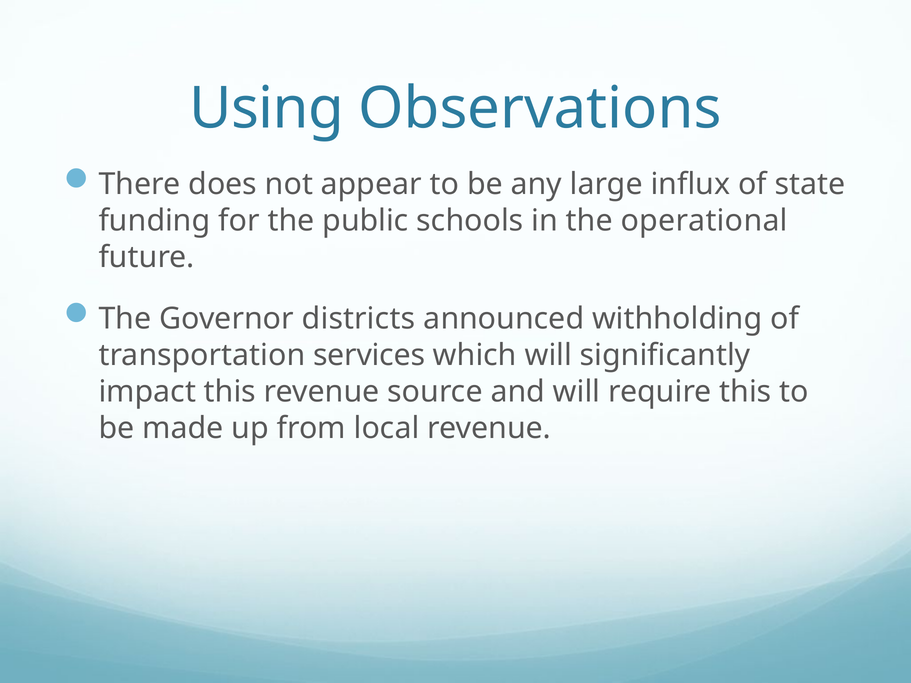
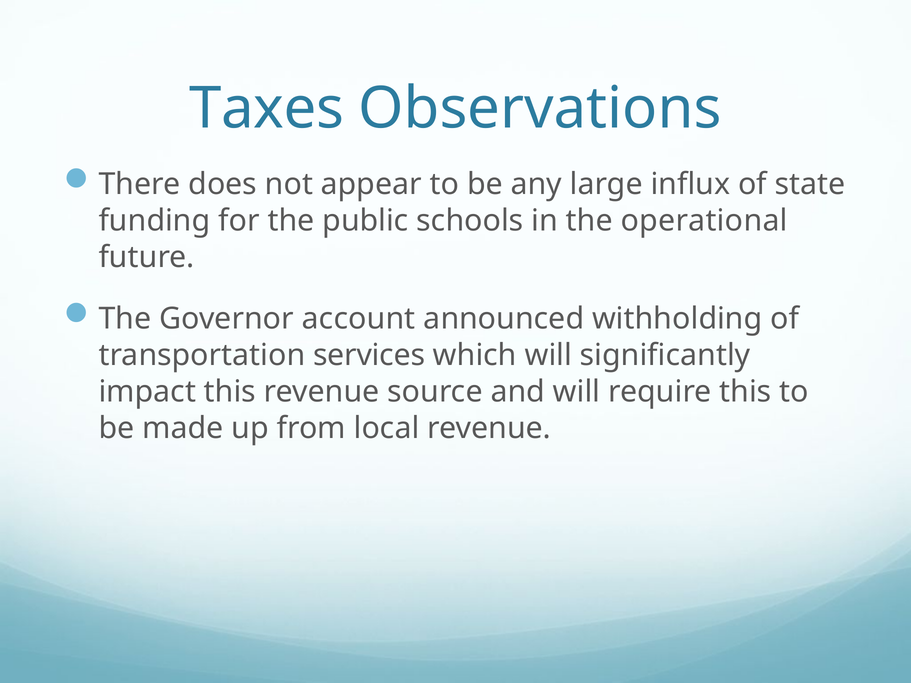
Using: Using -> Taxes
districts: districts -> account
